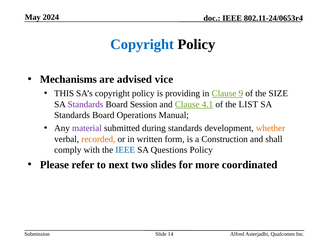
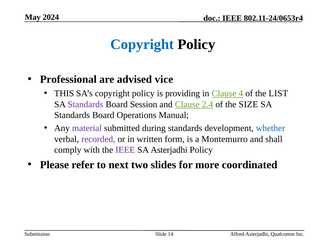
Mechanisms: Mechanisms -> Professional
9: 9 -> 4
SIZE: SIZE -> LIST
4.1: 4.1 -> 2.4
LIST: LIST -> SIZE
whether colour: orange -> blue
recorded colour: orange -> purple
Construction: Construction -> Montemurro
IEEE at (125, 150) colour: blue -> purple
SA Questions: Questions -> Asterjadhi
